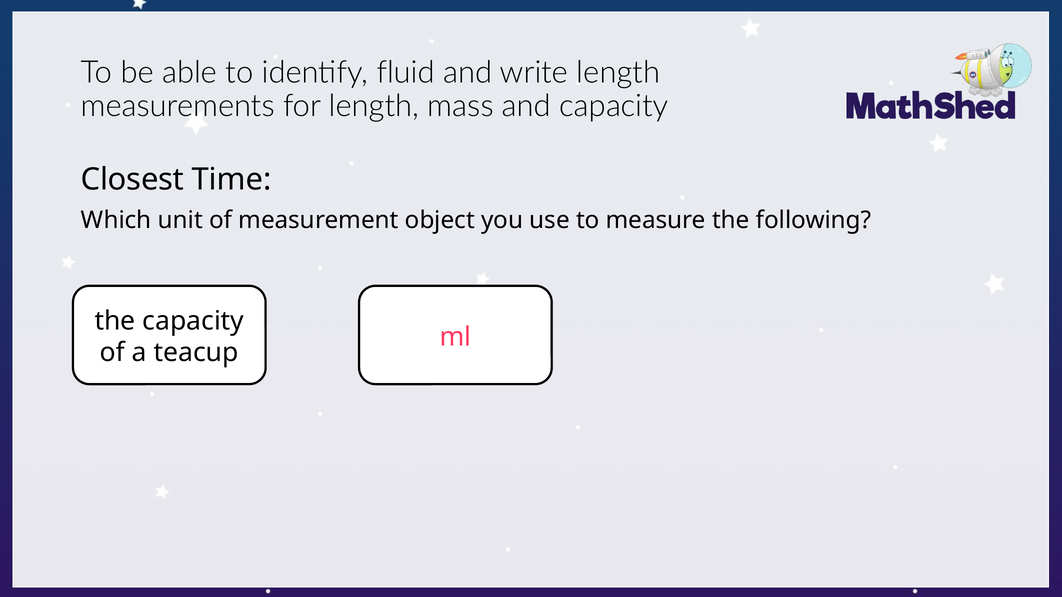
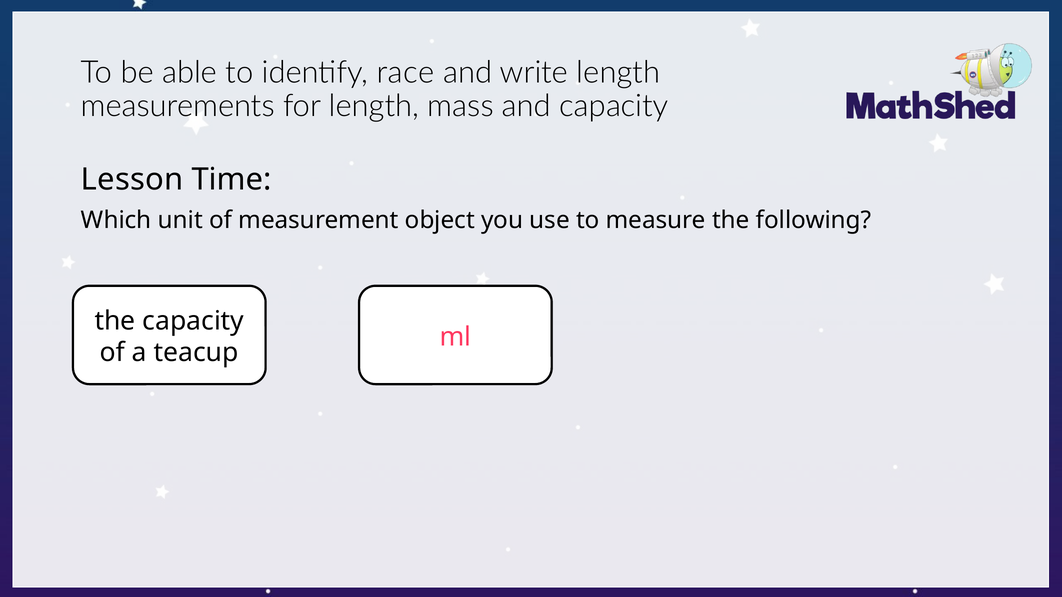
fluid: fluid -> race
Closest: Closest -> Lesson
